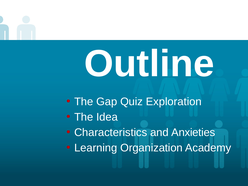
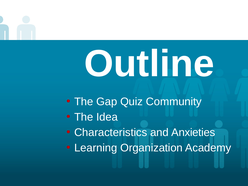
Exploration: Exploration -> Community
